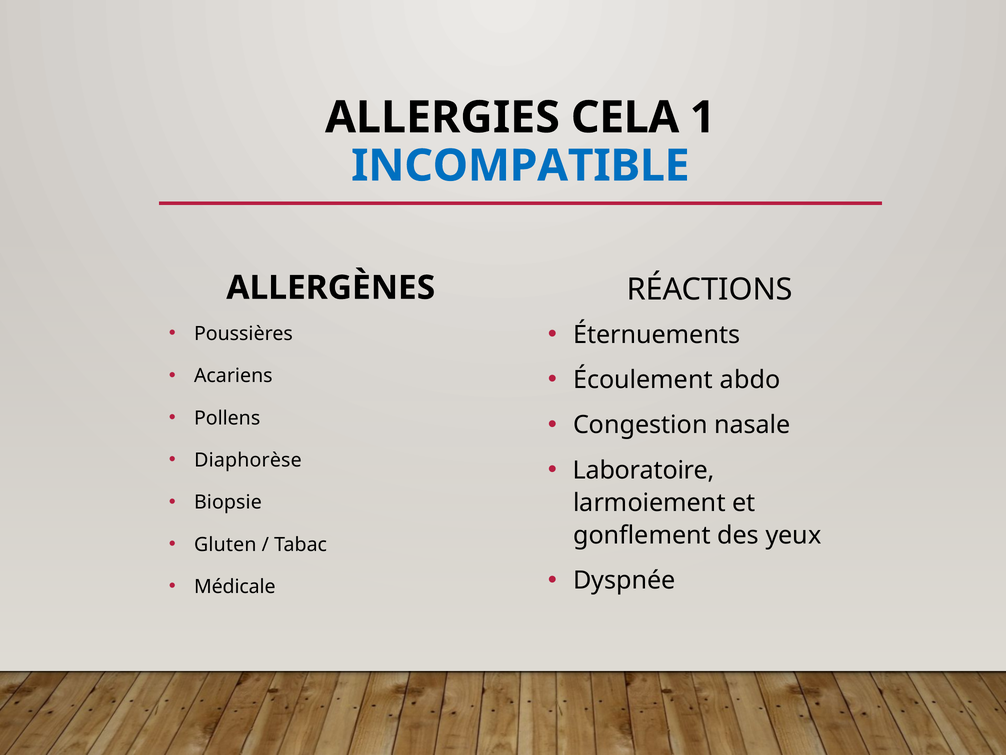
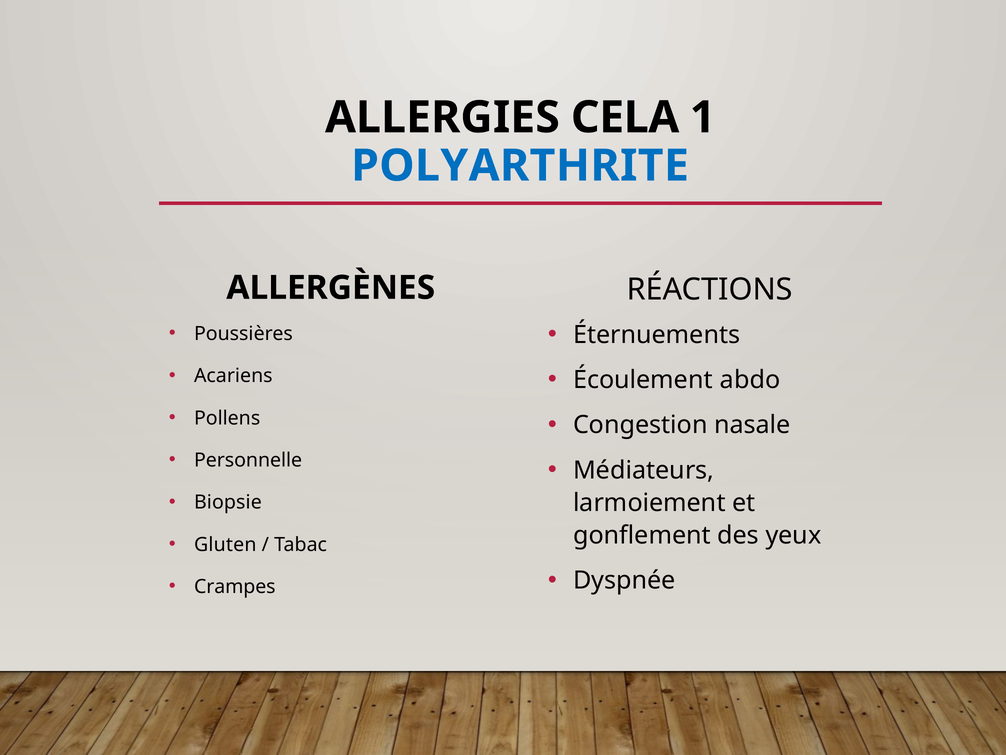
INCOMPATIBLE: INCOMPATIBLE -> POLYARTHRITE
Diaphorèse: Diaphorèse -> Personnelle
Laboratoire: Laboratoire -> Médiateurs
Médicale: Médicale -> Crampes
